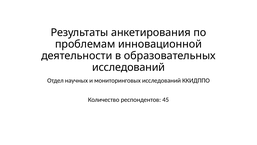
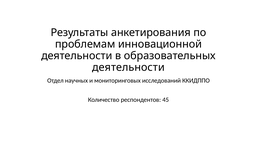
исследований at (129, 67): исследований -> деятельности
